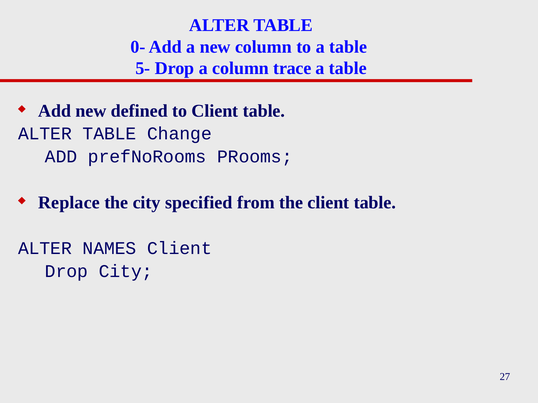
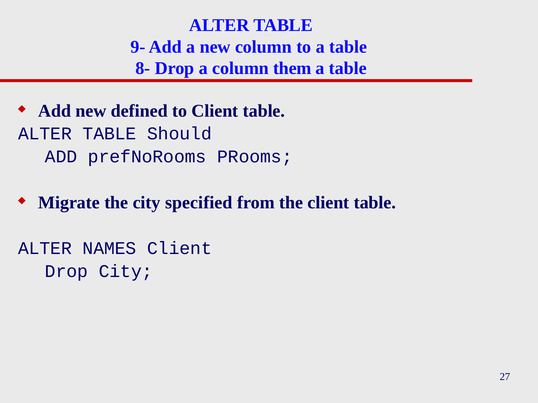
0-: 0- -> 9-
5-: 5- -> 8-
trace: trace -> them
Change: Change -> Should
Replace: Replace -> Migrate
